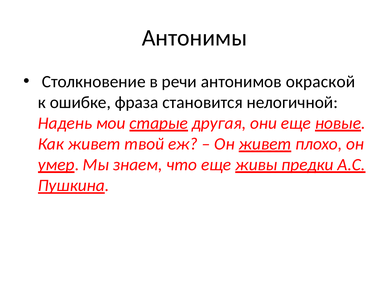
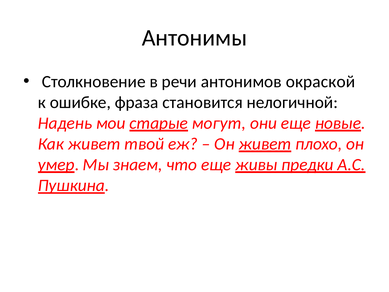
другая: другая -> могут
